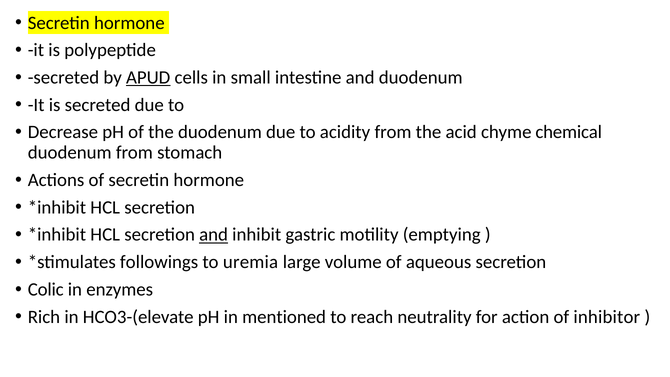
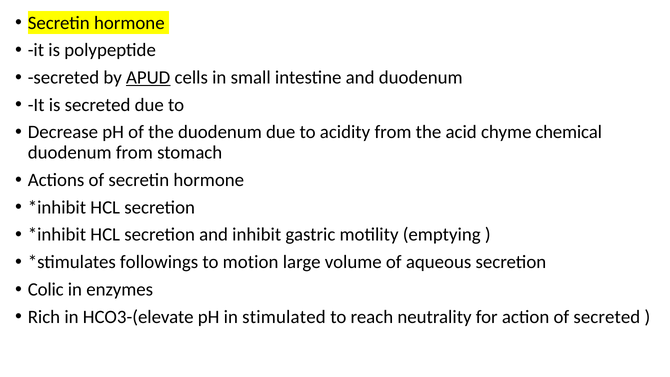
and at (214, 235) underline: present -> none
uremia: uremia -> motion
mentioned: mentioned -> stimulated
of inhibitor: inhibitor -> secreted
